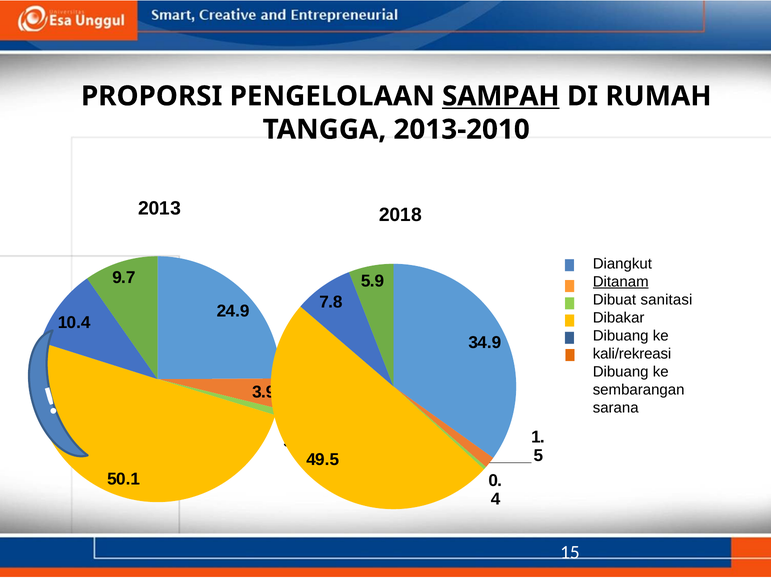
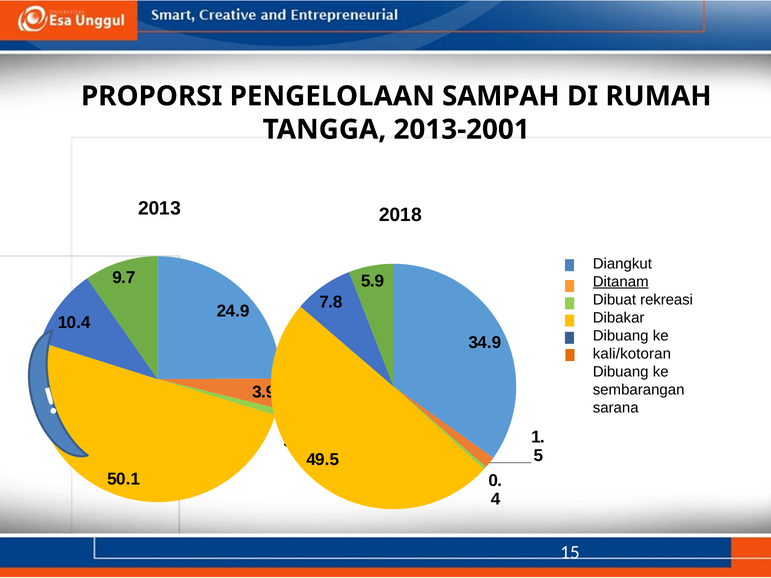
SAMPAH underline: present -> none
2013-2010: 2013-2010 -> 2013-2001
sanitasi: sanitasi -> rekreasi
kali/rekreasi: kali/rekreasi -> kali/kotoran
